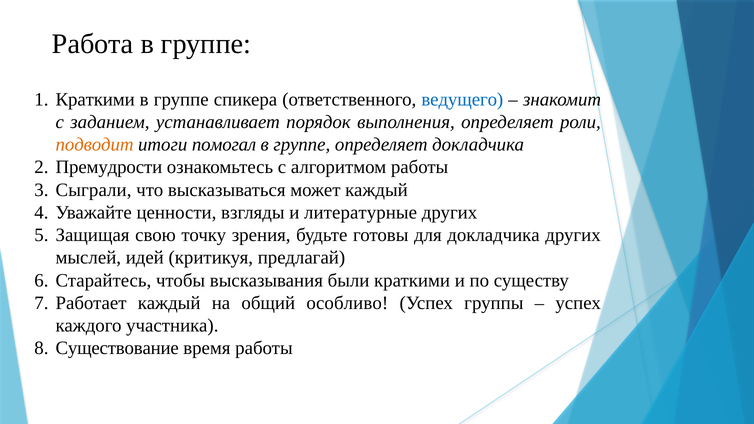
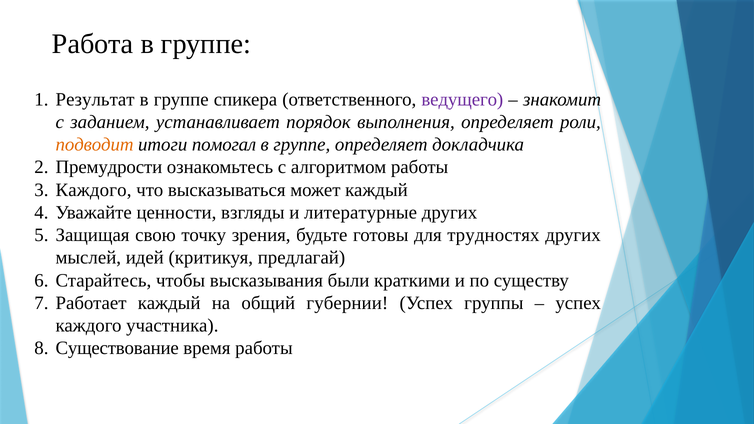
Краткими at (95, 99): Краткими -> Результат
ведущего colour: blue -> purple
Сыграли at (94, 190): Сыграли -> Каждого
для докладчика: докладчика -> трудностях
особливо: особливо -> губернии
